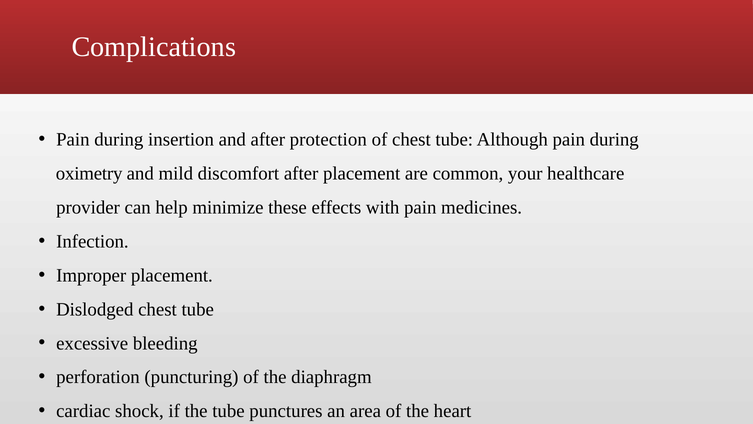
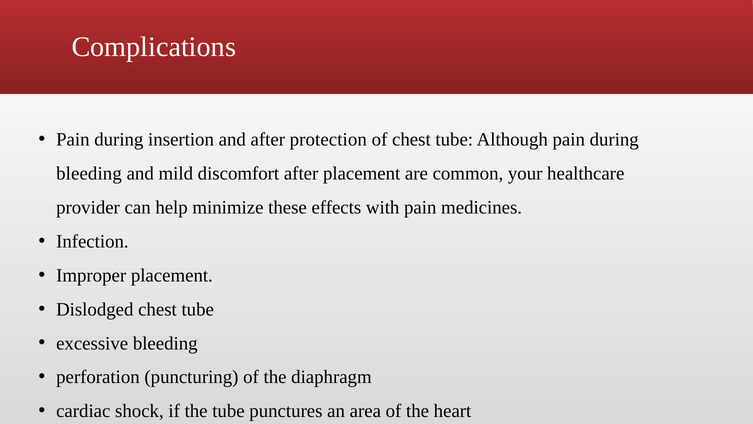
oximetry at (89, 174): oximetry -> bleeding
